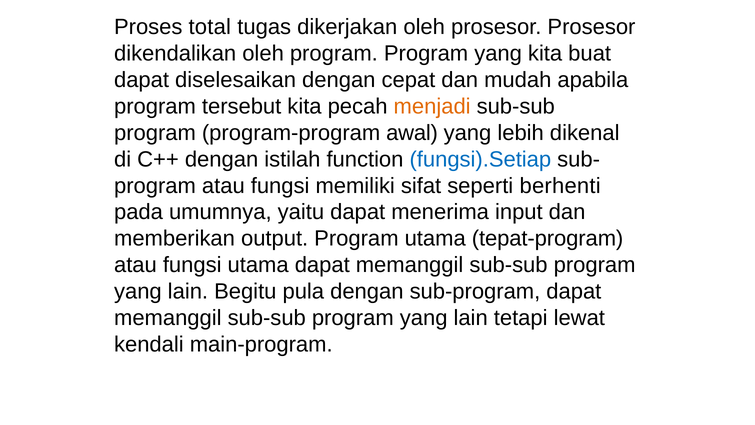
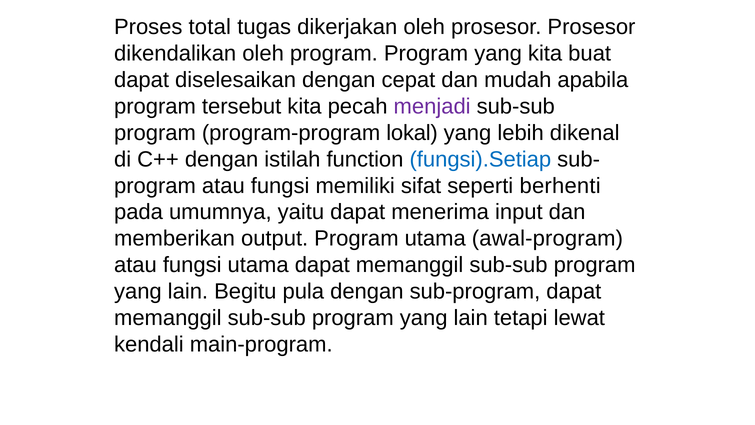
menjadi colour: orange -> purple
awal: awal -> lokal
tepat-program: tepat-program -> awal-program
